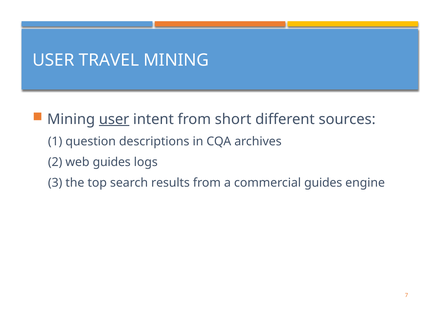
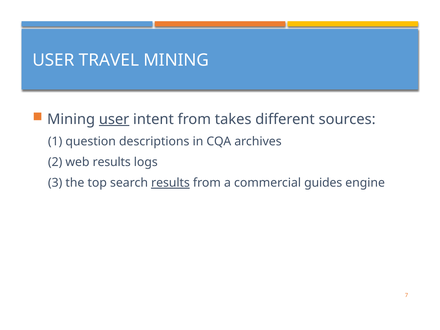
short: short -> takes
web guides: guides -> results
results at (170, 183) underline: none -> present
